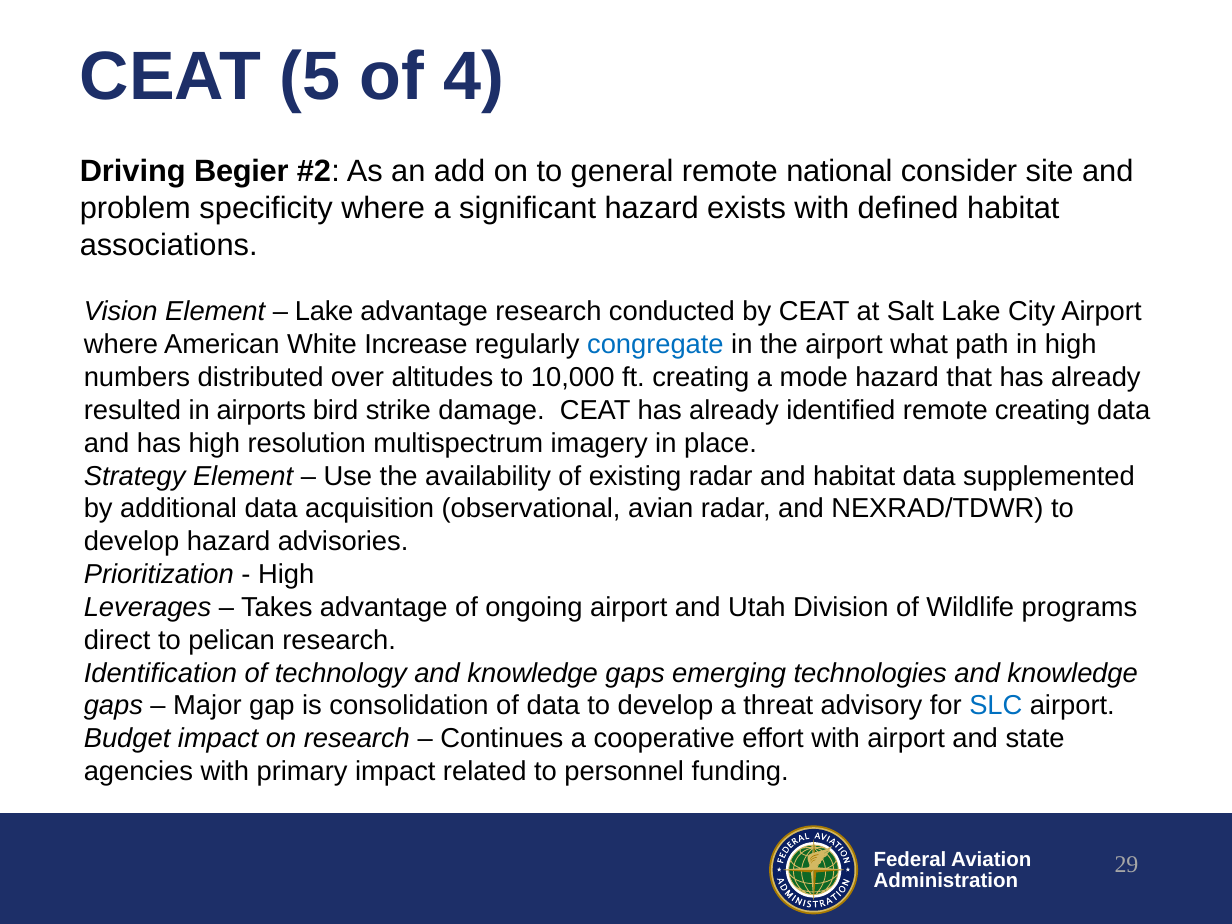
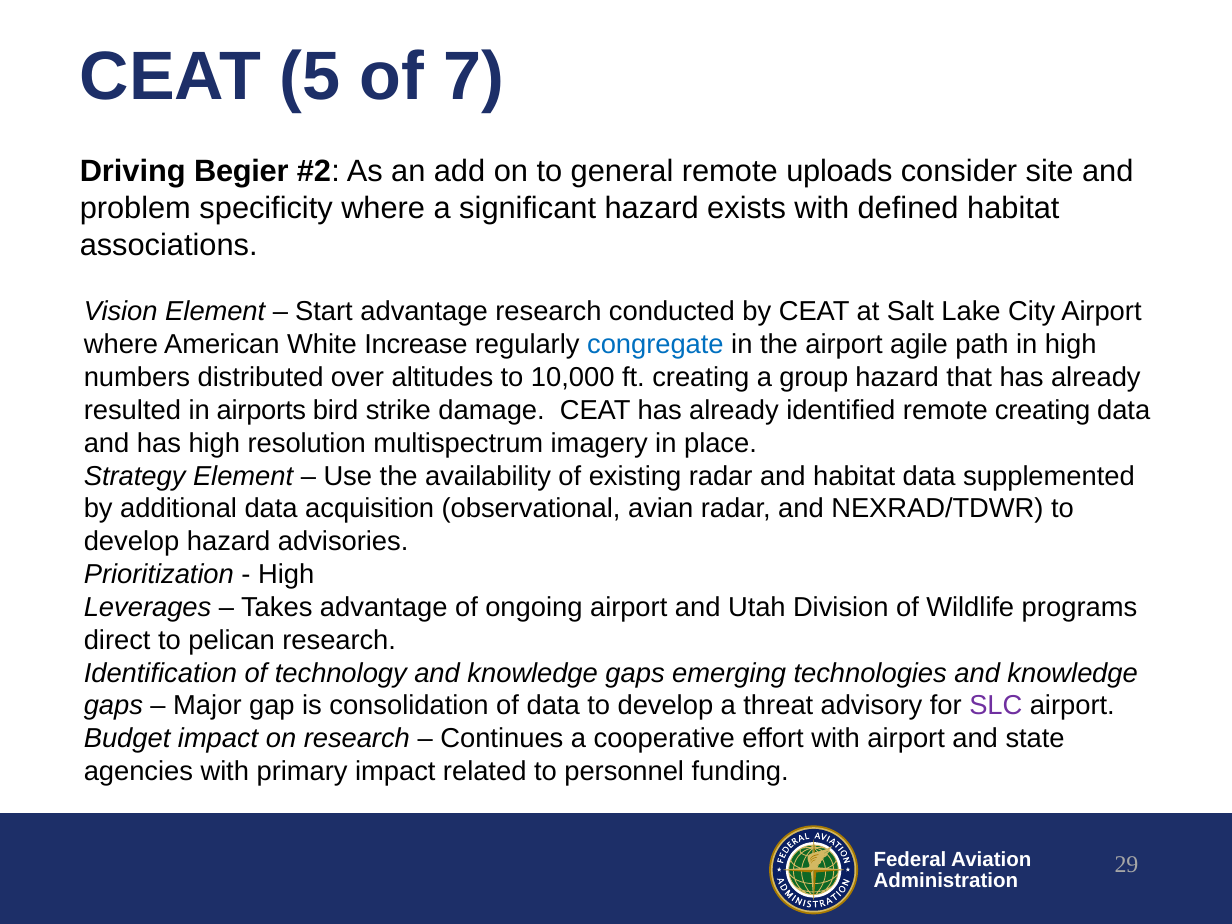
4: 4 -> 7
national: national -> uploads
Lake at (324, 312): Lake -> Start
what: what -> agile
mode: mode -> group
SLC colour: blue -> purple
